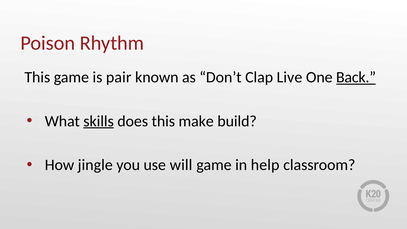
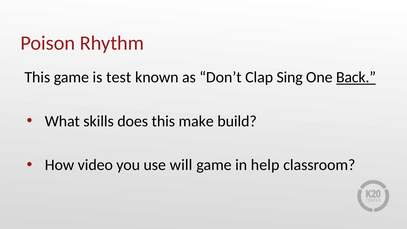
pair: pair -> test
Live: Live -> Sing
skills underline: present -> none
jingle: jingle -> video
